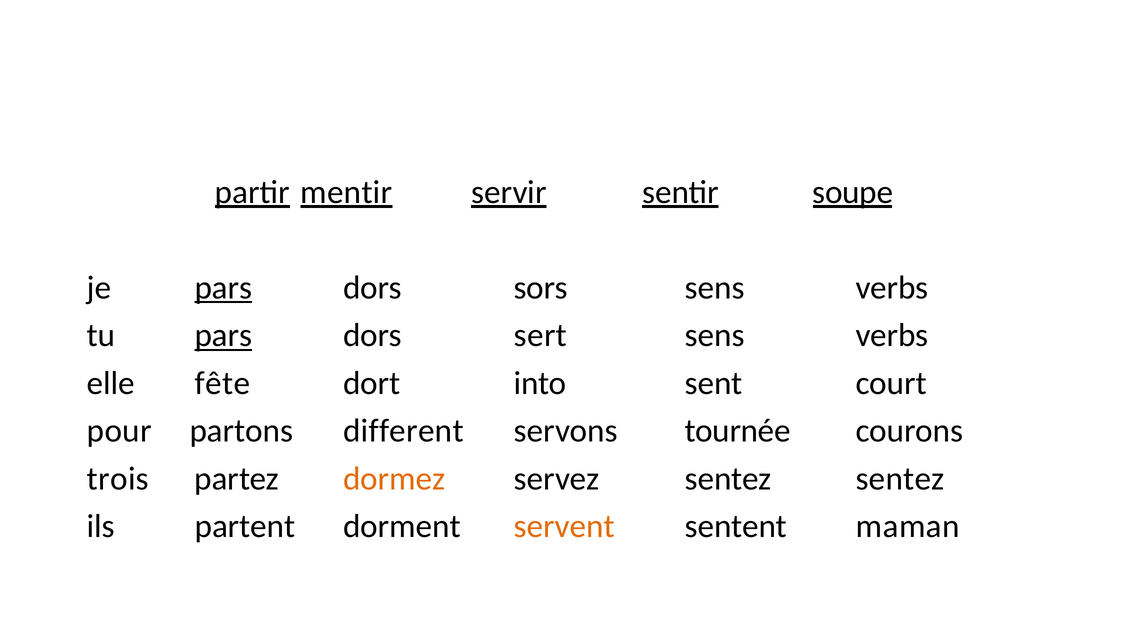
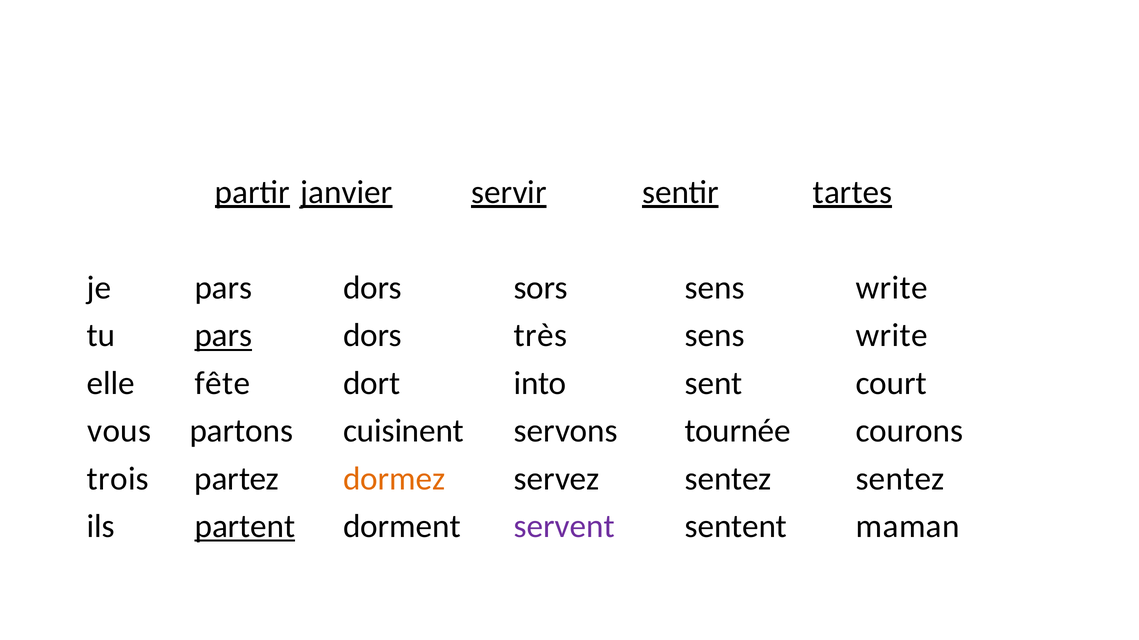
mentir: mentir -> janvier
soupe: soupe -> tartes
pars at (223, 288) underline: present -> none
verbs at (892, 288): verbs -> write
sert: sert -> très
verbs at (892, 336): verbs -> write
pour: pour -> vous
different: different -> cuisinent
partent underline: none -> present
servent colour: orange -> purple
